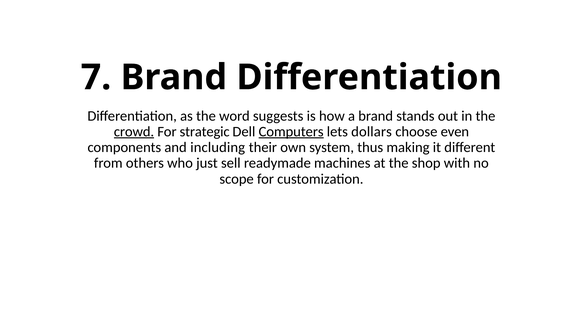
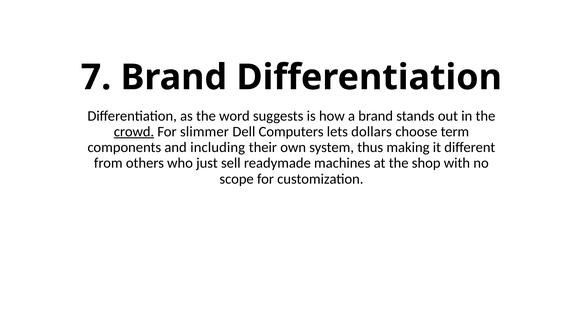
strategic: strategic -> slimmer
Computers underline: present -> none
even: even -> term
